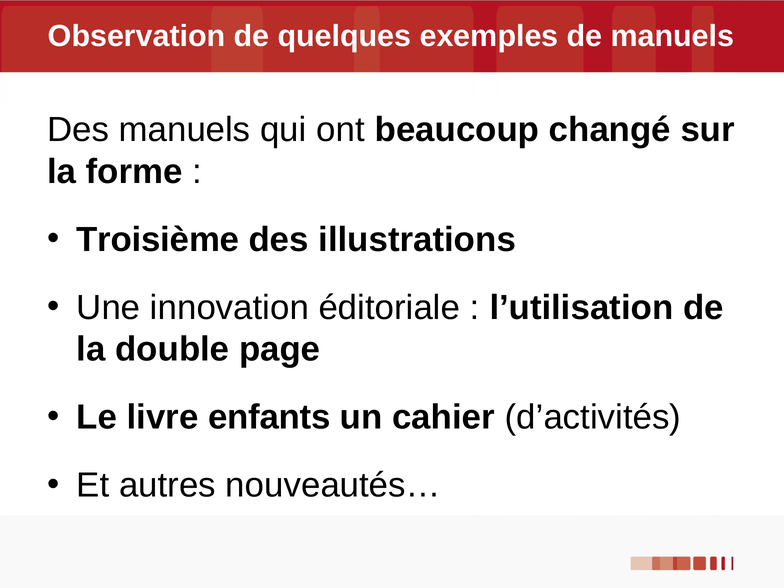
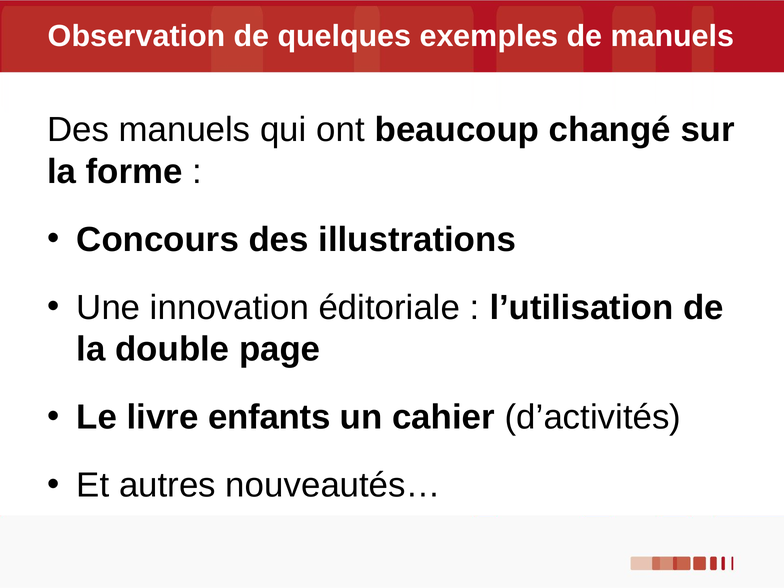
Troisième: Troisième -> Concours
